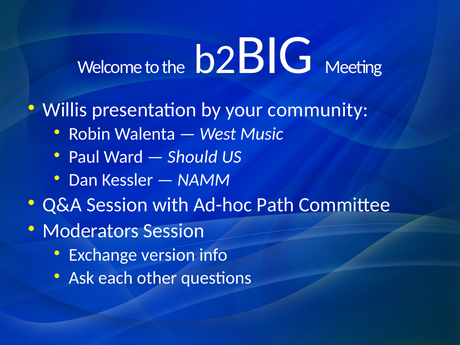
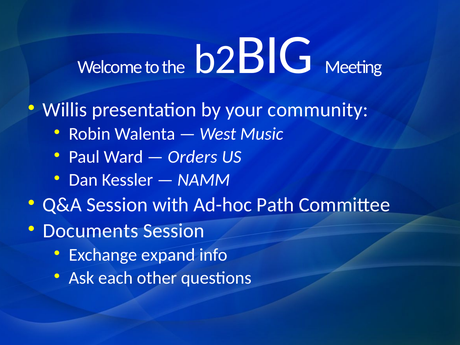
Should: Should -> Orders
Moderators: Moderators -> Documents
version: version -> expand
